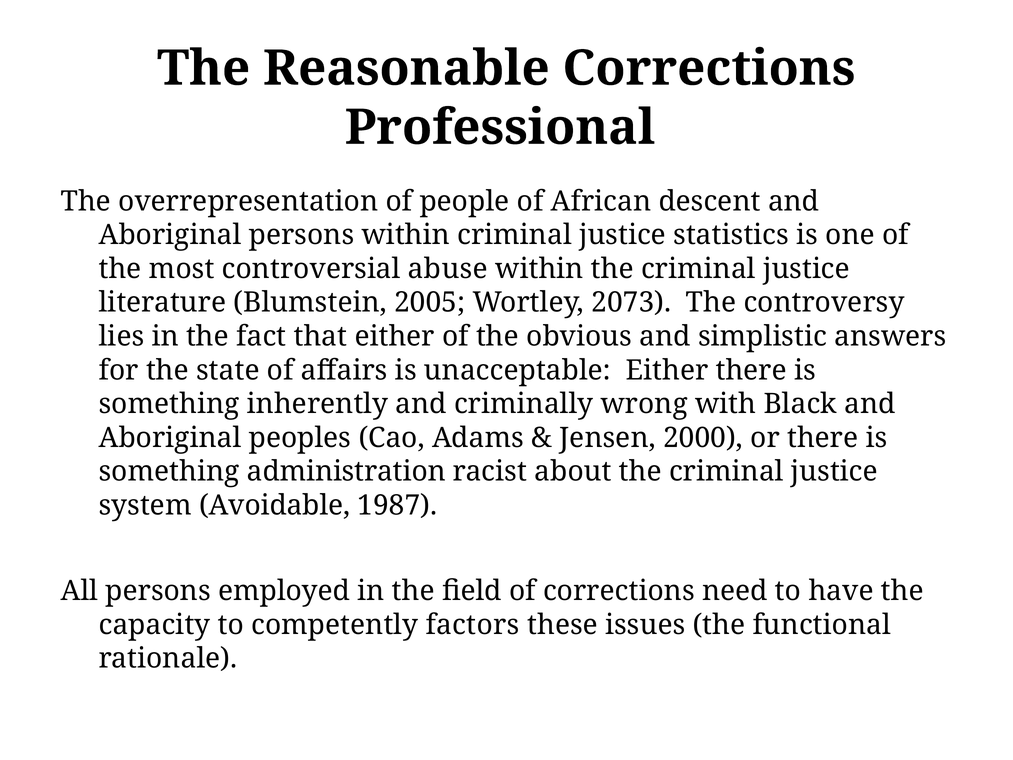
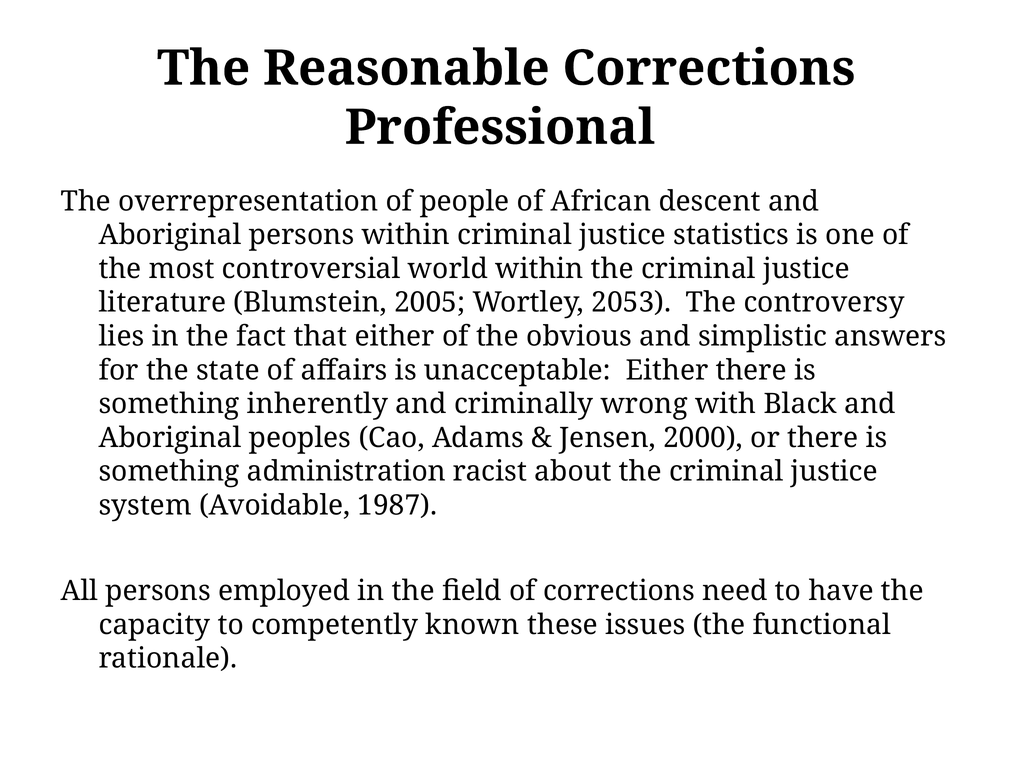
abuse: abuse -> world
2073: 2073 -> 2053
factors: factors -> known
